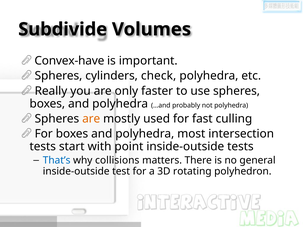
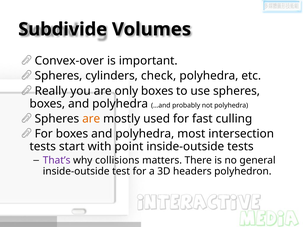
Convex-have: Convex-have -> Convex-over
only faster: faster -> boxes
That’s colour: blue -> purple
rotating: rotating -> headers
